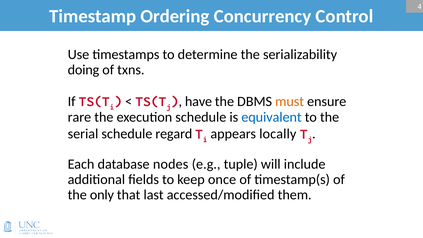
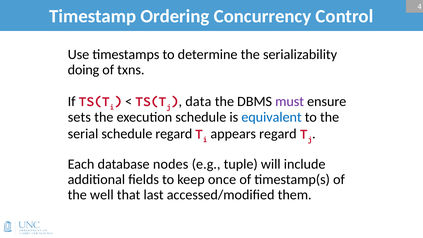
have: have -> data
must colour: orange -> purple
rare: rare -> sets
appears locally: locally -> regard
only: only -> well
